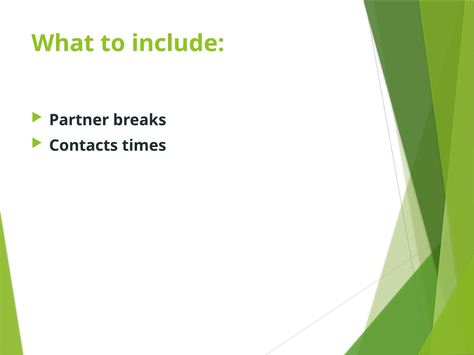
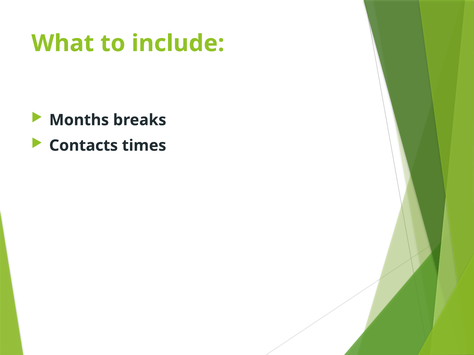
Partner: Partner -> Months
